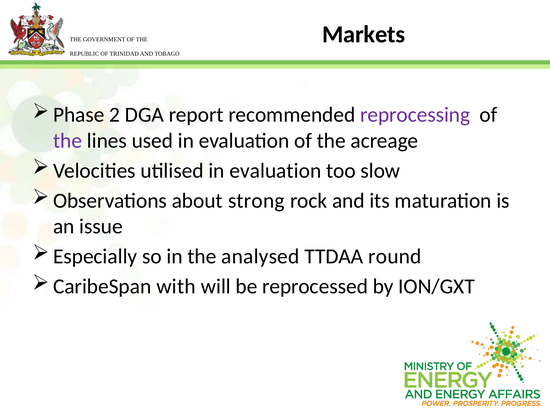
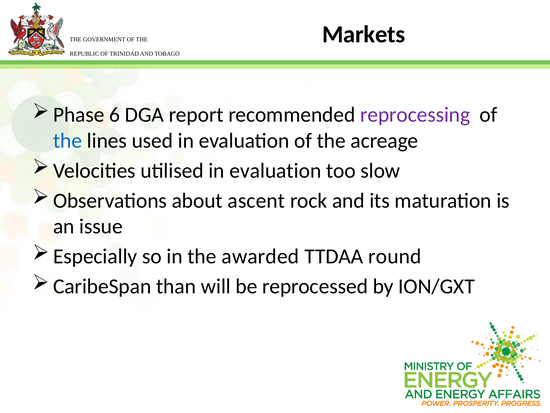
2: 2 -> 6
the at (68, 140) colour: purple -> blue
strong: strong -> ascent
analysed: analysed -> awarded
with: with -> than
